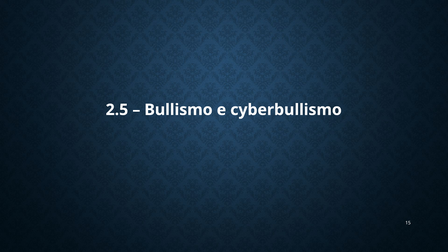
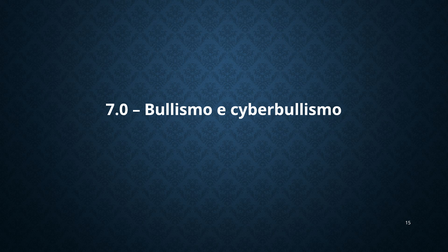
2.5: 2.5 -> 7.0
